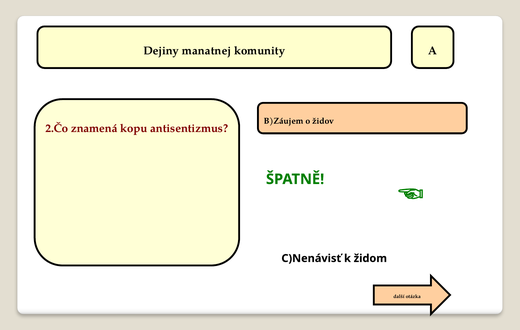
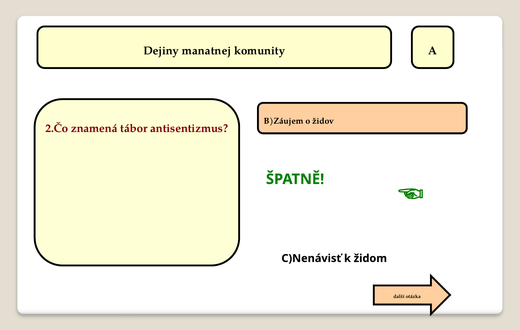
kopu: kopu -> tábor
